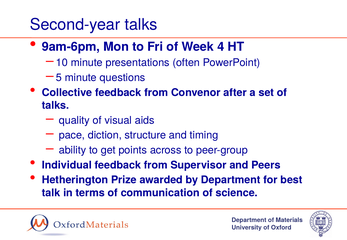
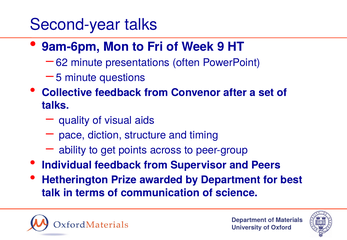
4: 4 -> 9
10: 10 -> 62
